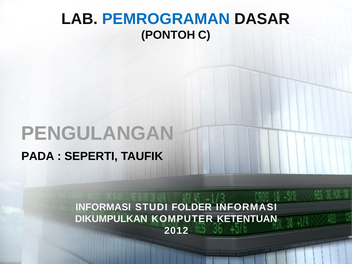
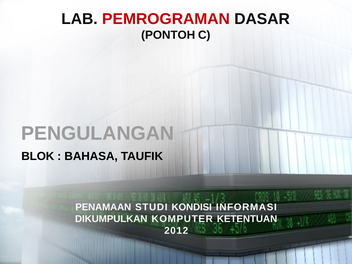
PEMROGRAMAN colour: blue -> red
PADA: PADA -> BLOK
SEPERTI: SEPERTI -> BAHASA
INFORMASI at (103, 207): INFORMASI -> PENAMAAN
FOLDER: FOLDER -> KONDISI
